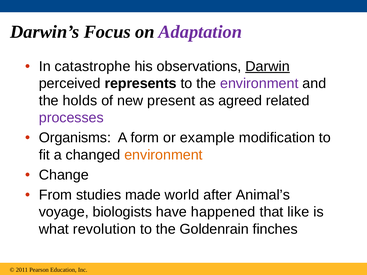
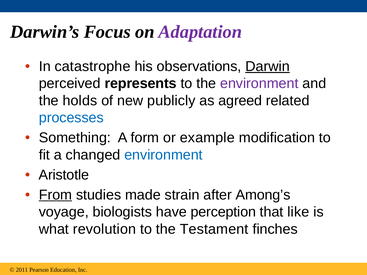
present: present -> publicly
processes colour: purple -> blue
Organisms: Organisms -> Something
environment at (163, 155) colour: orange -> blue
Change: Change -> Aristotle
From underline: none -> present
world: world -> strain
Animal’s: Animal’s -> Among’s
happened: happened -> perception
Goldenrain: Goldenrain -> Testament
